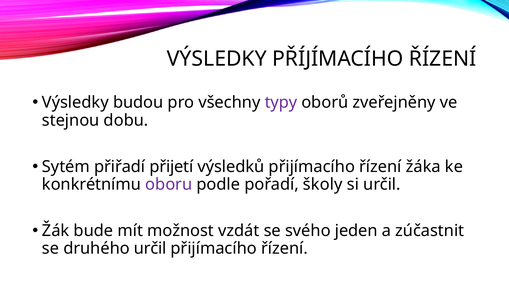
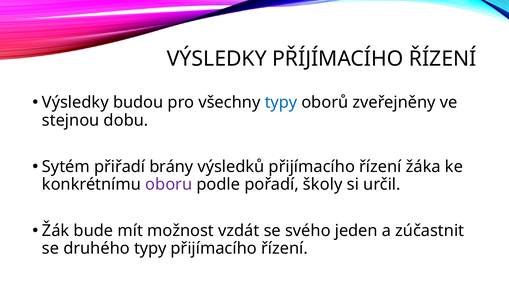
typy at (281, 102) colour: purple -> blue
přijetí: přijetí -> brány
druhého určil: určil -> typy
